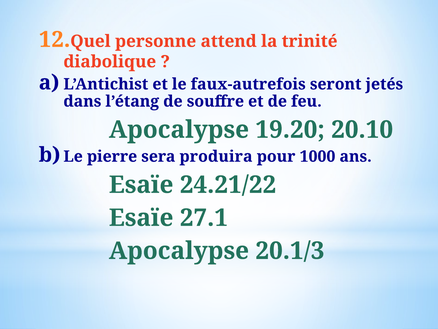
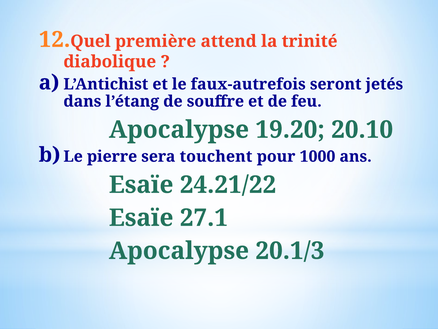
personne: personne -> première
produira: produira -> touchent
